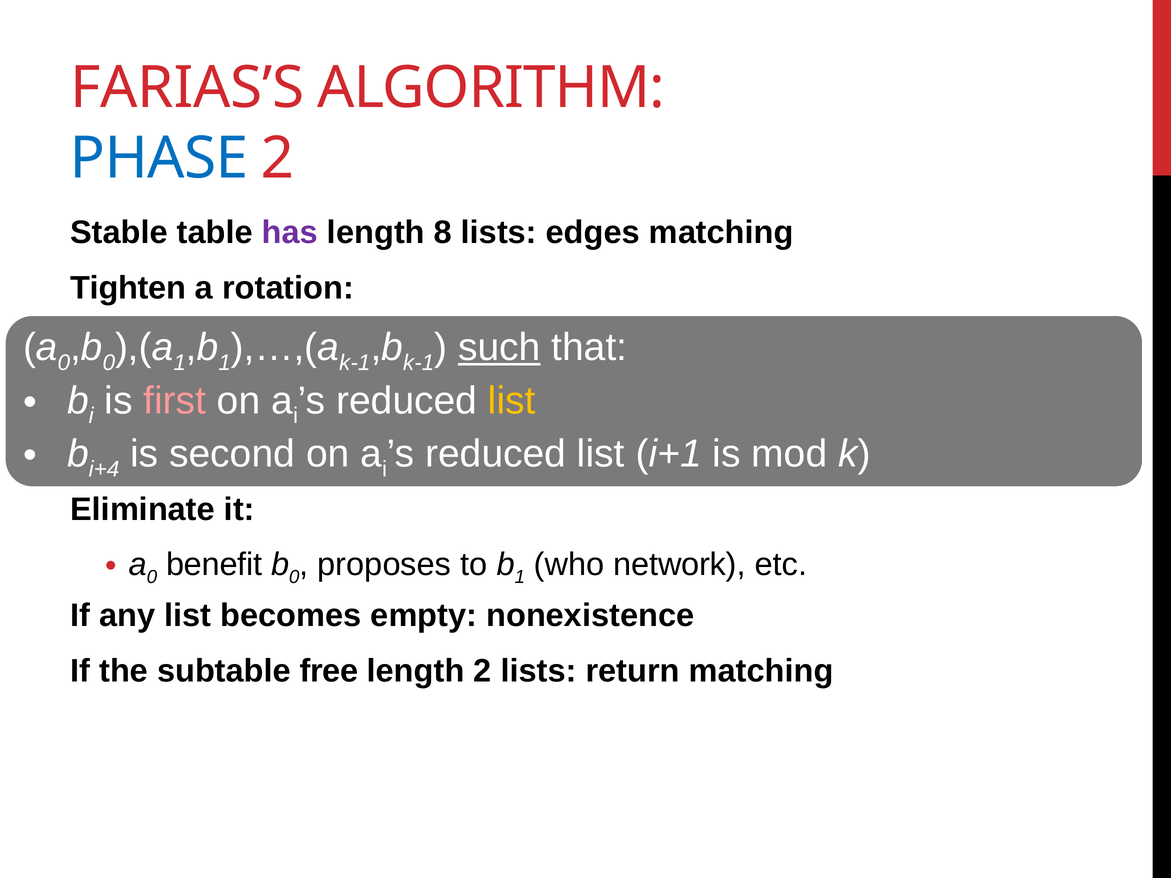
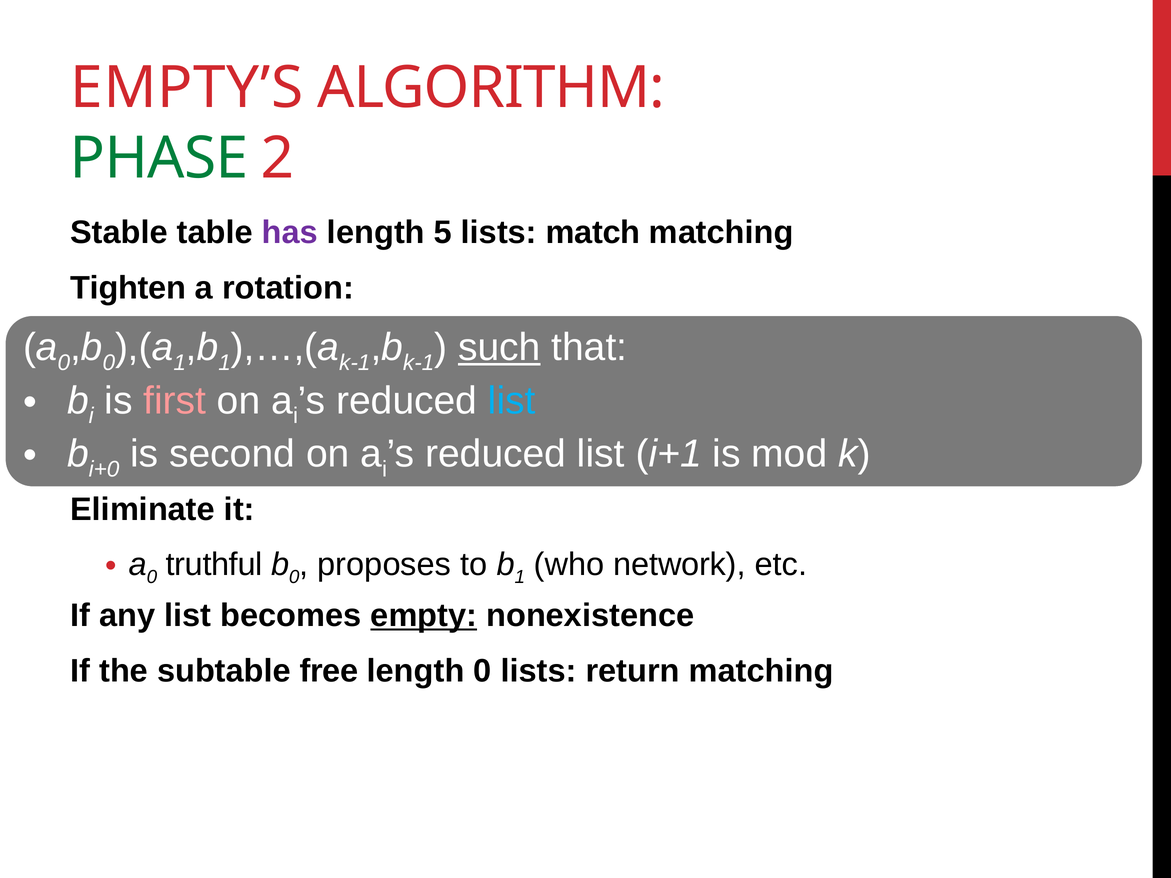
FARIAS’S: FARIAS’S -> EMPTY’S
PHASE colour: blue -> green
8: 8 -> 5
edges: edges -> match
list at (512, 401) colour: yellow -> light blue
i+4: i+4 -> i+0
benefit: benefit -> truthful
empty underline: none -> present
length 2: 2 -> 0
